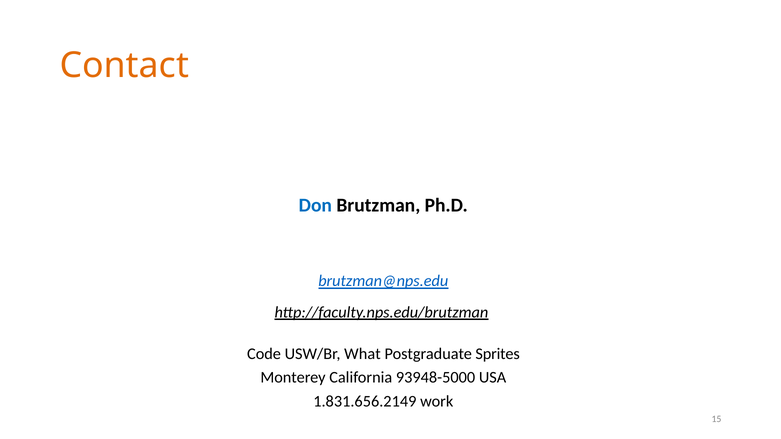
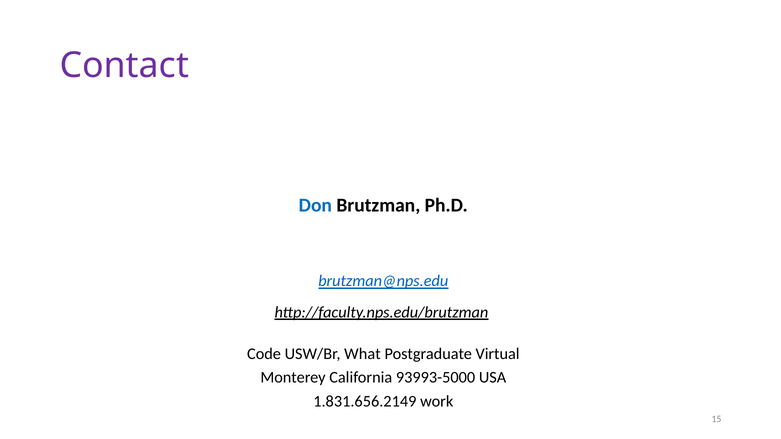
Contact colour: orange -> purple
Sprites: Sprites -> Virtual
93948-5000: 93948-5000 -> 93993-5000
